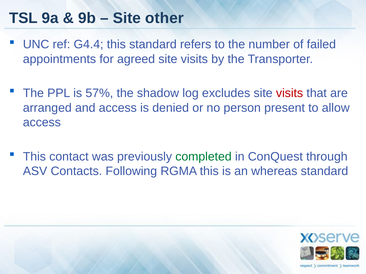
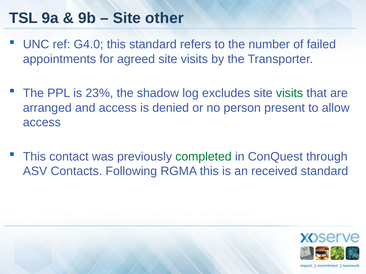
G4.4: G4.4 -> G4.0
57%: 57% -> 23%
visits at (290, 93) colour: red -> green
whereas: whereas -> received
